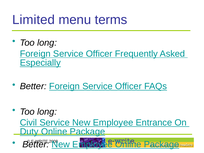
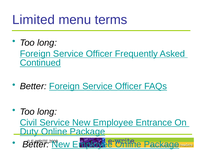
Especially: Especially -> Continued
